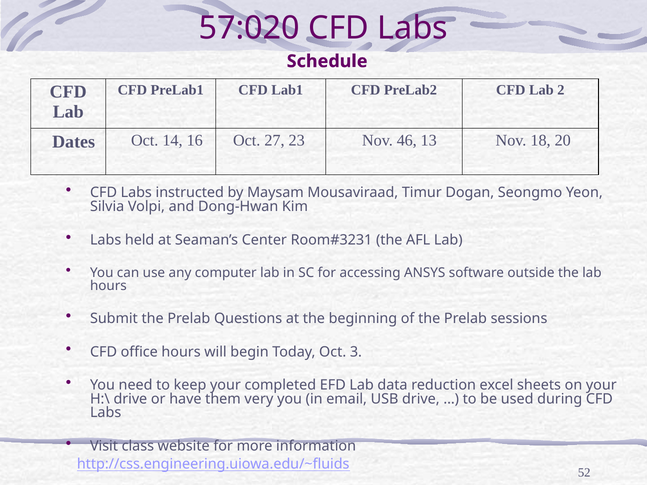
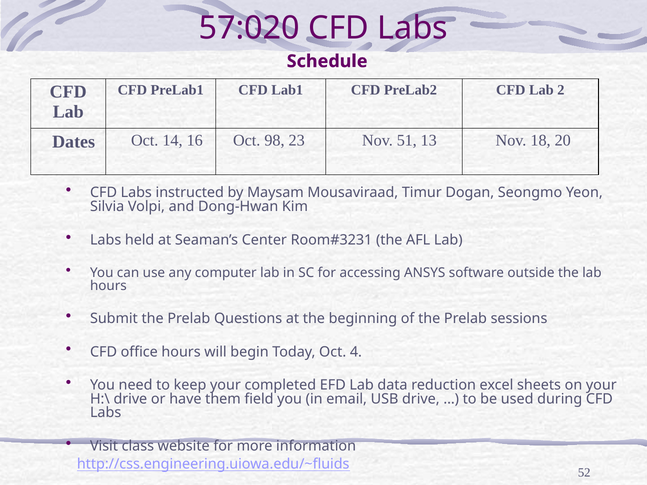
27: 27 -> 98
46: 46 -> 51
3: 3 -> 4
very: very -> field
